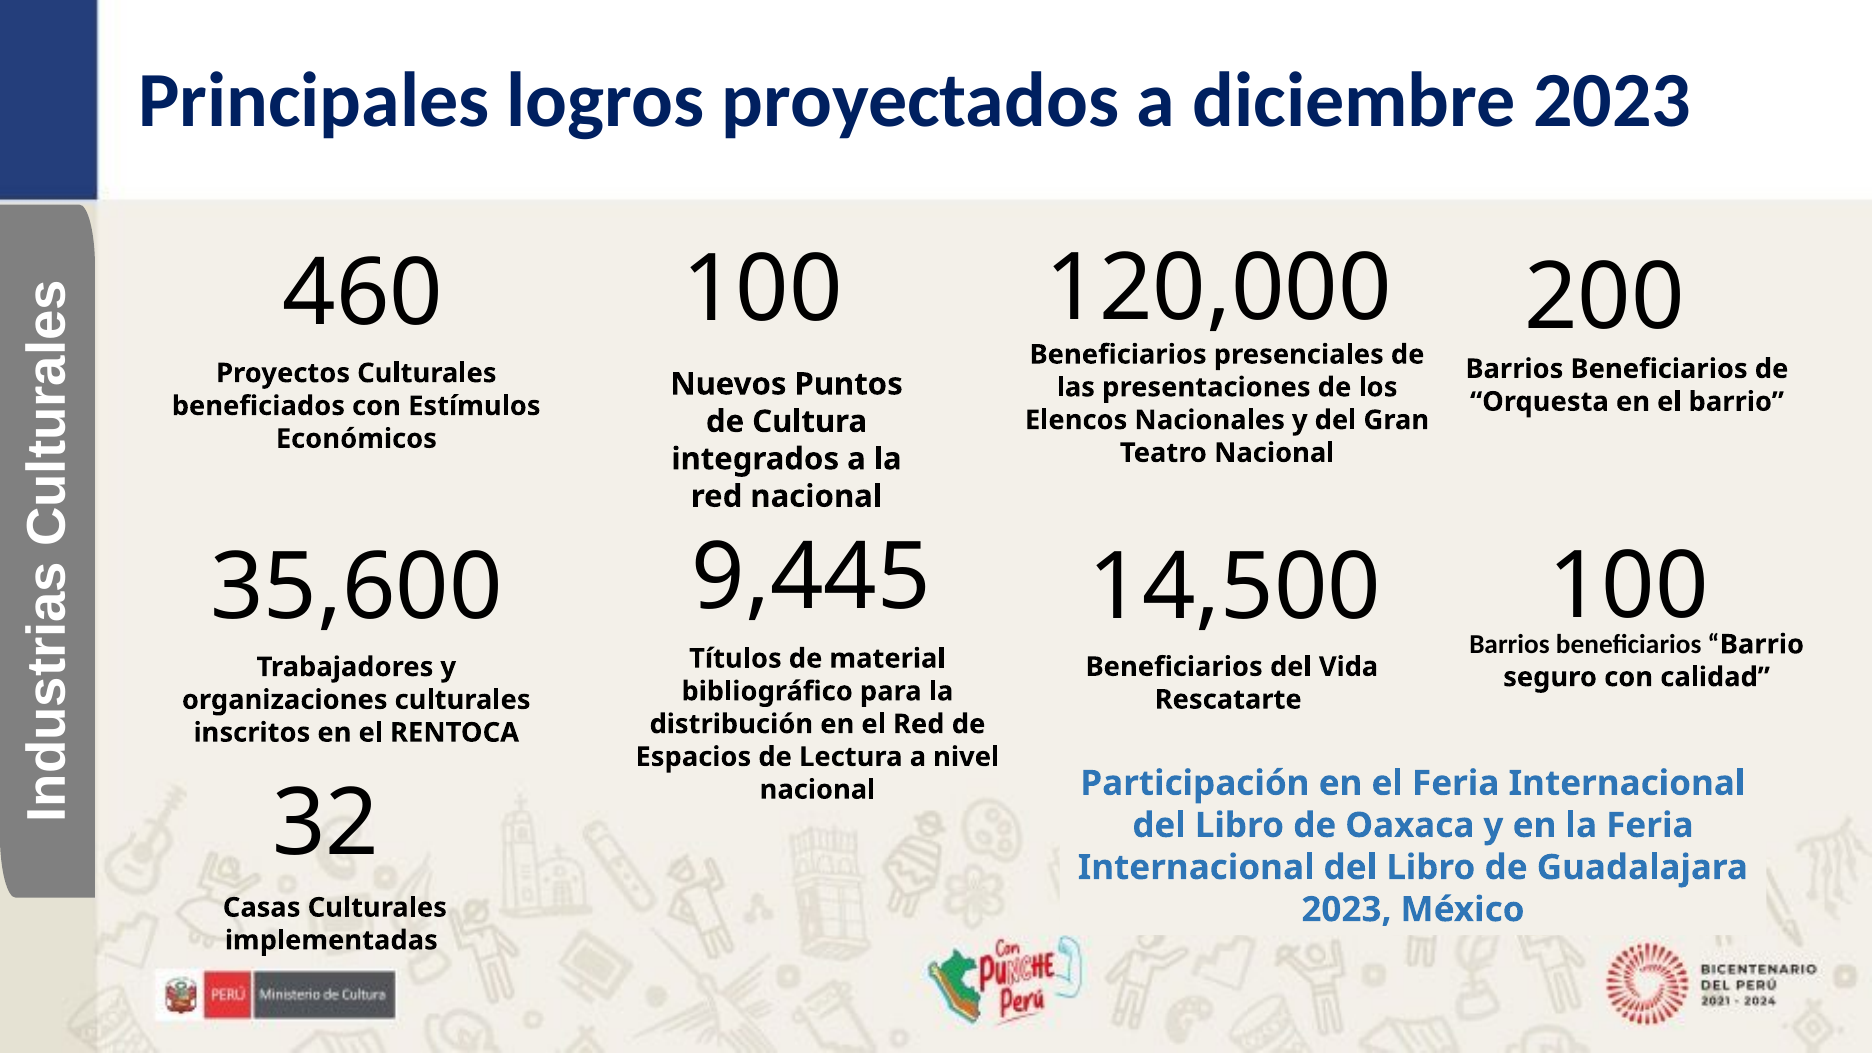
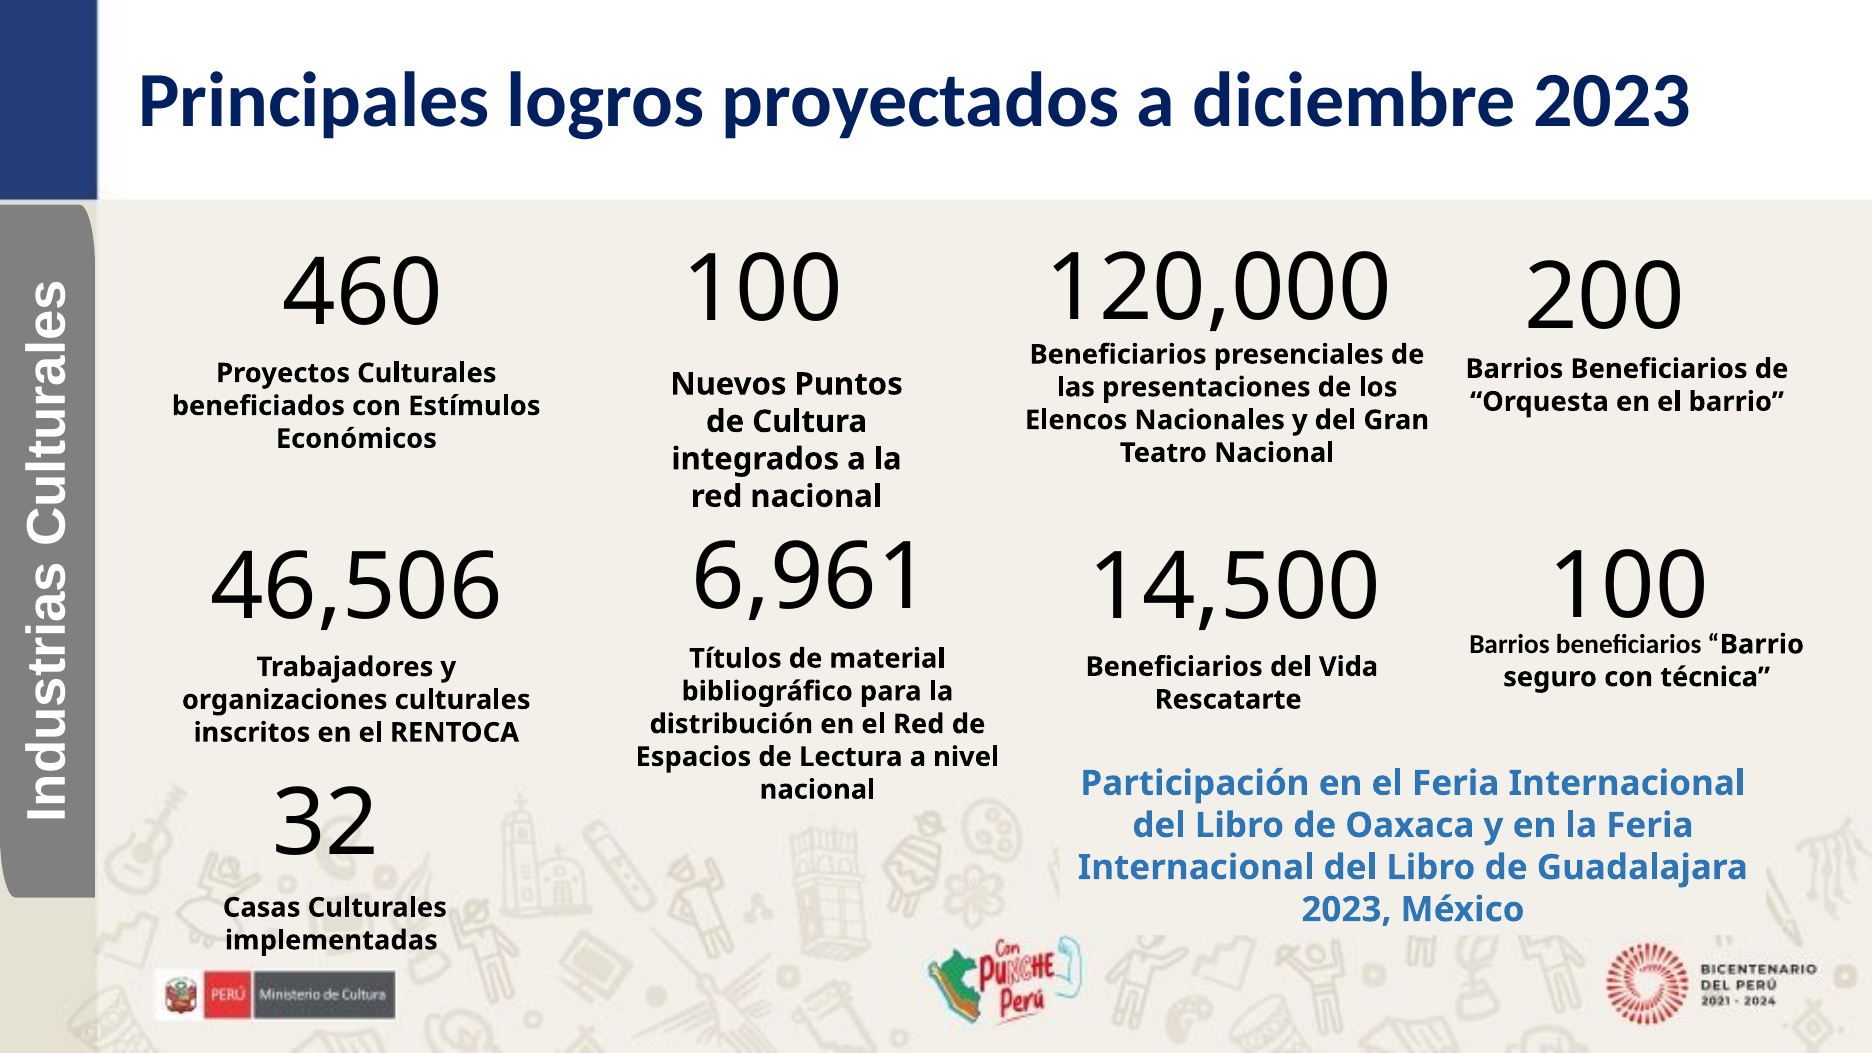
9,445: 9,445 -> 6,961
35,600: 35,600 -> 46,506
calidad: calidad -> técnica
